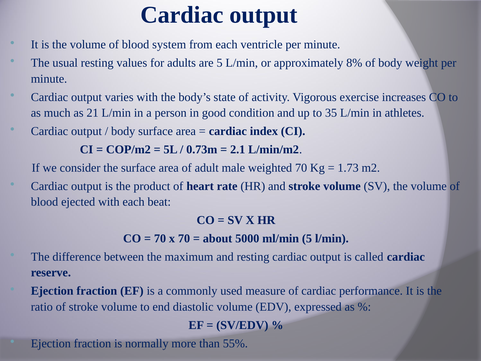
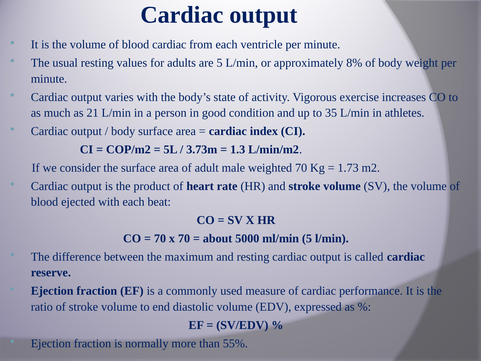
blood system: system -> cardiac
0.73m: 0.73m -> 3.73m
2.1: 2.1 -> 1.3
